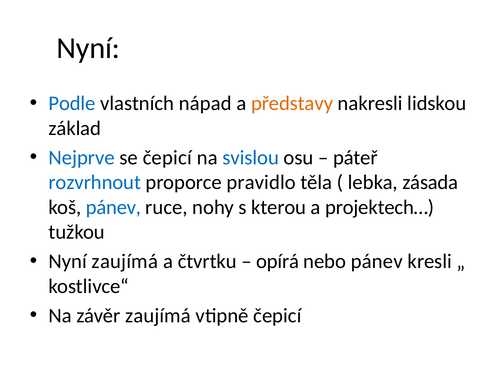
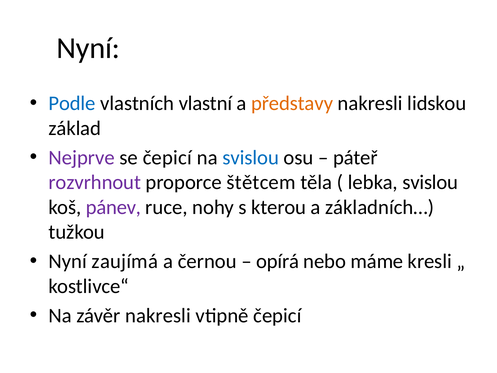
nápad: nápad -> vlastní
Nejprve colour: blue -> purple
rozvrhnout colour: blue -> purple
pravidlo: pravidlo -> štětcem
lebka zásada: zásada -> svislou
pánev at (113, 207) colour: blue -> purple
projektech…: projektech… -> základních…
čtvrtku: čtvrtku -> černou
nebo pánev: pánev -> máme
závěr zaujímá: zaujímá -> nakresli
